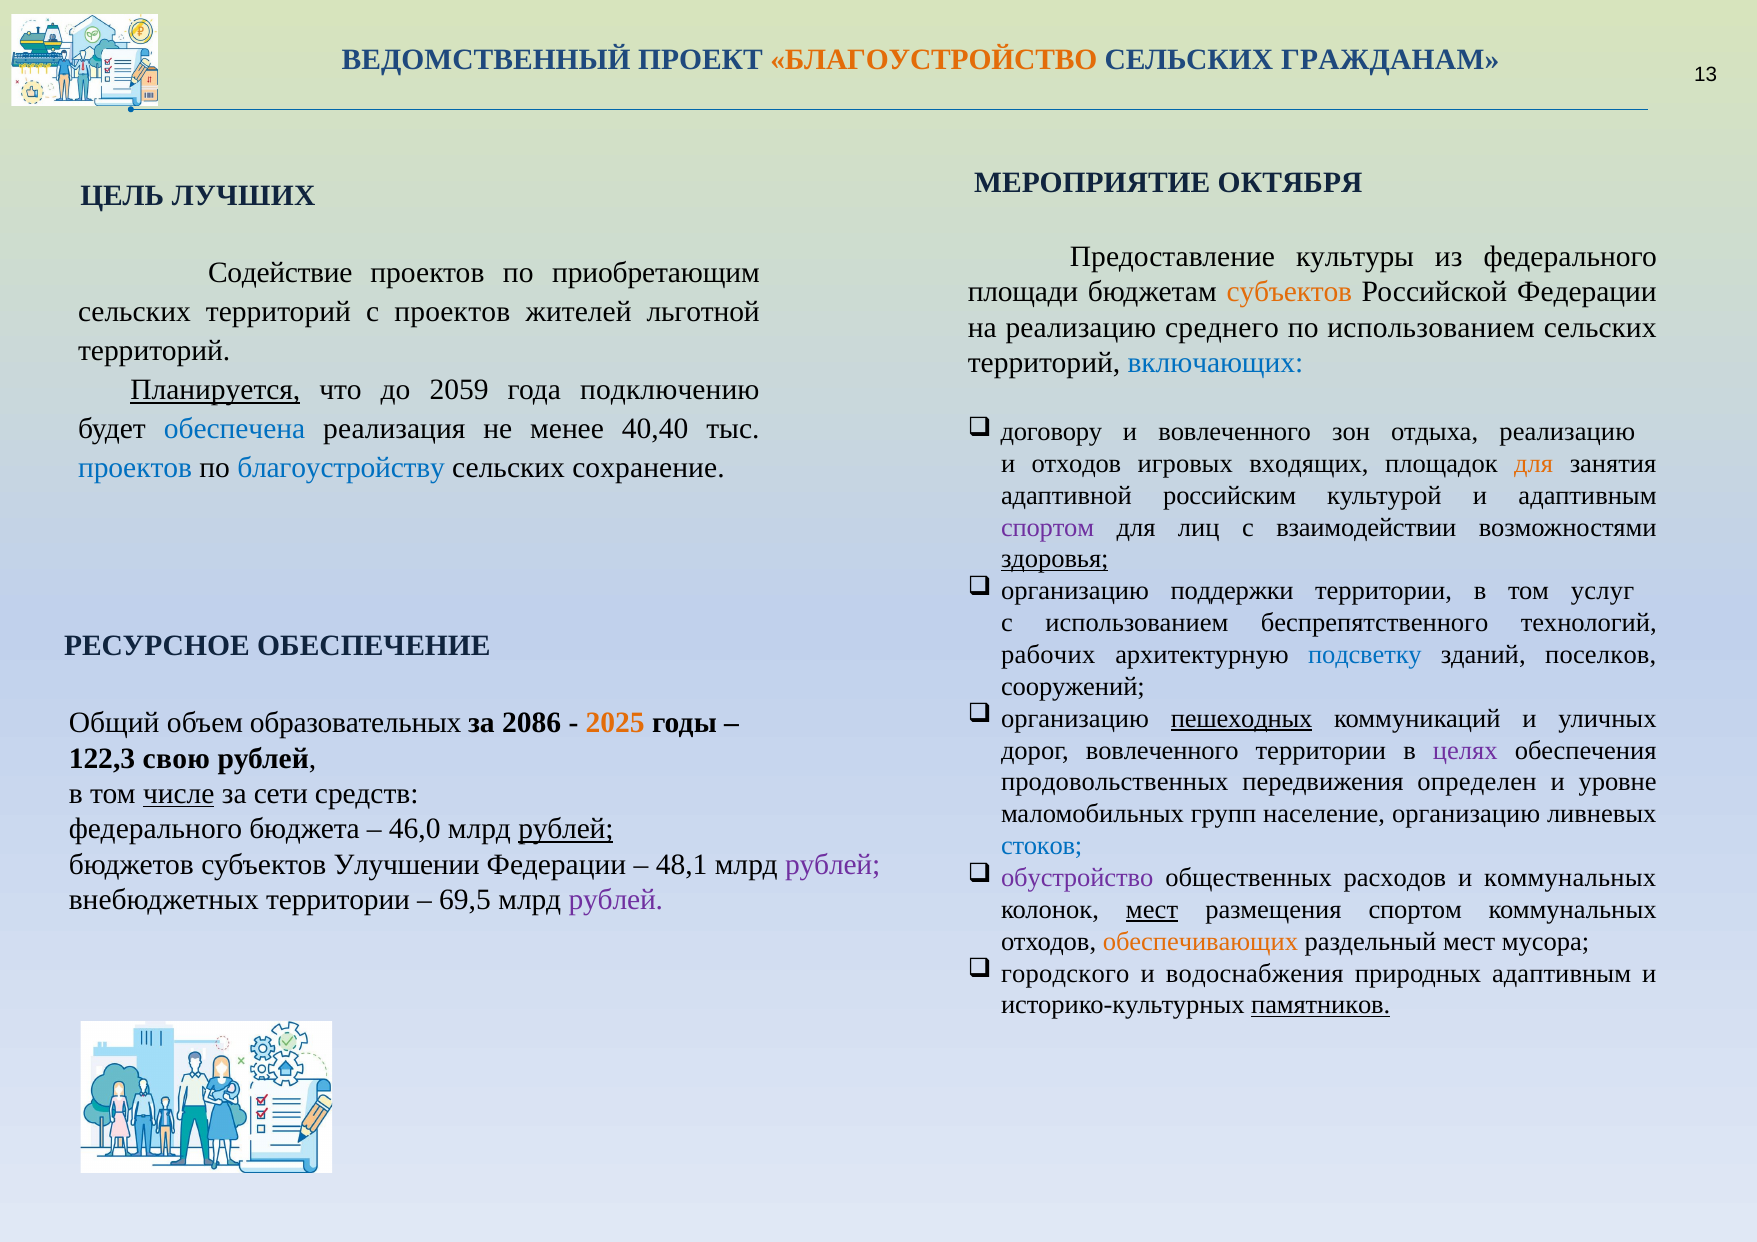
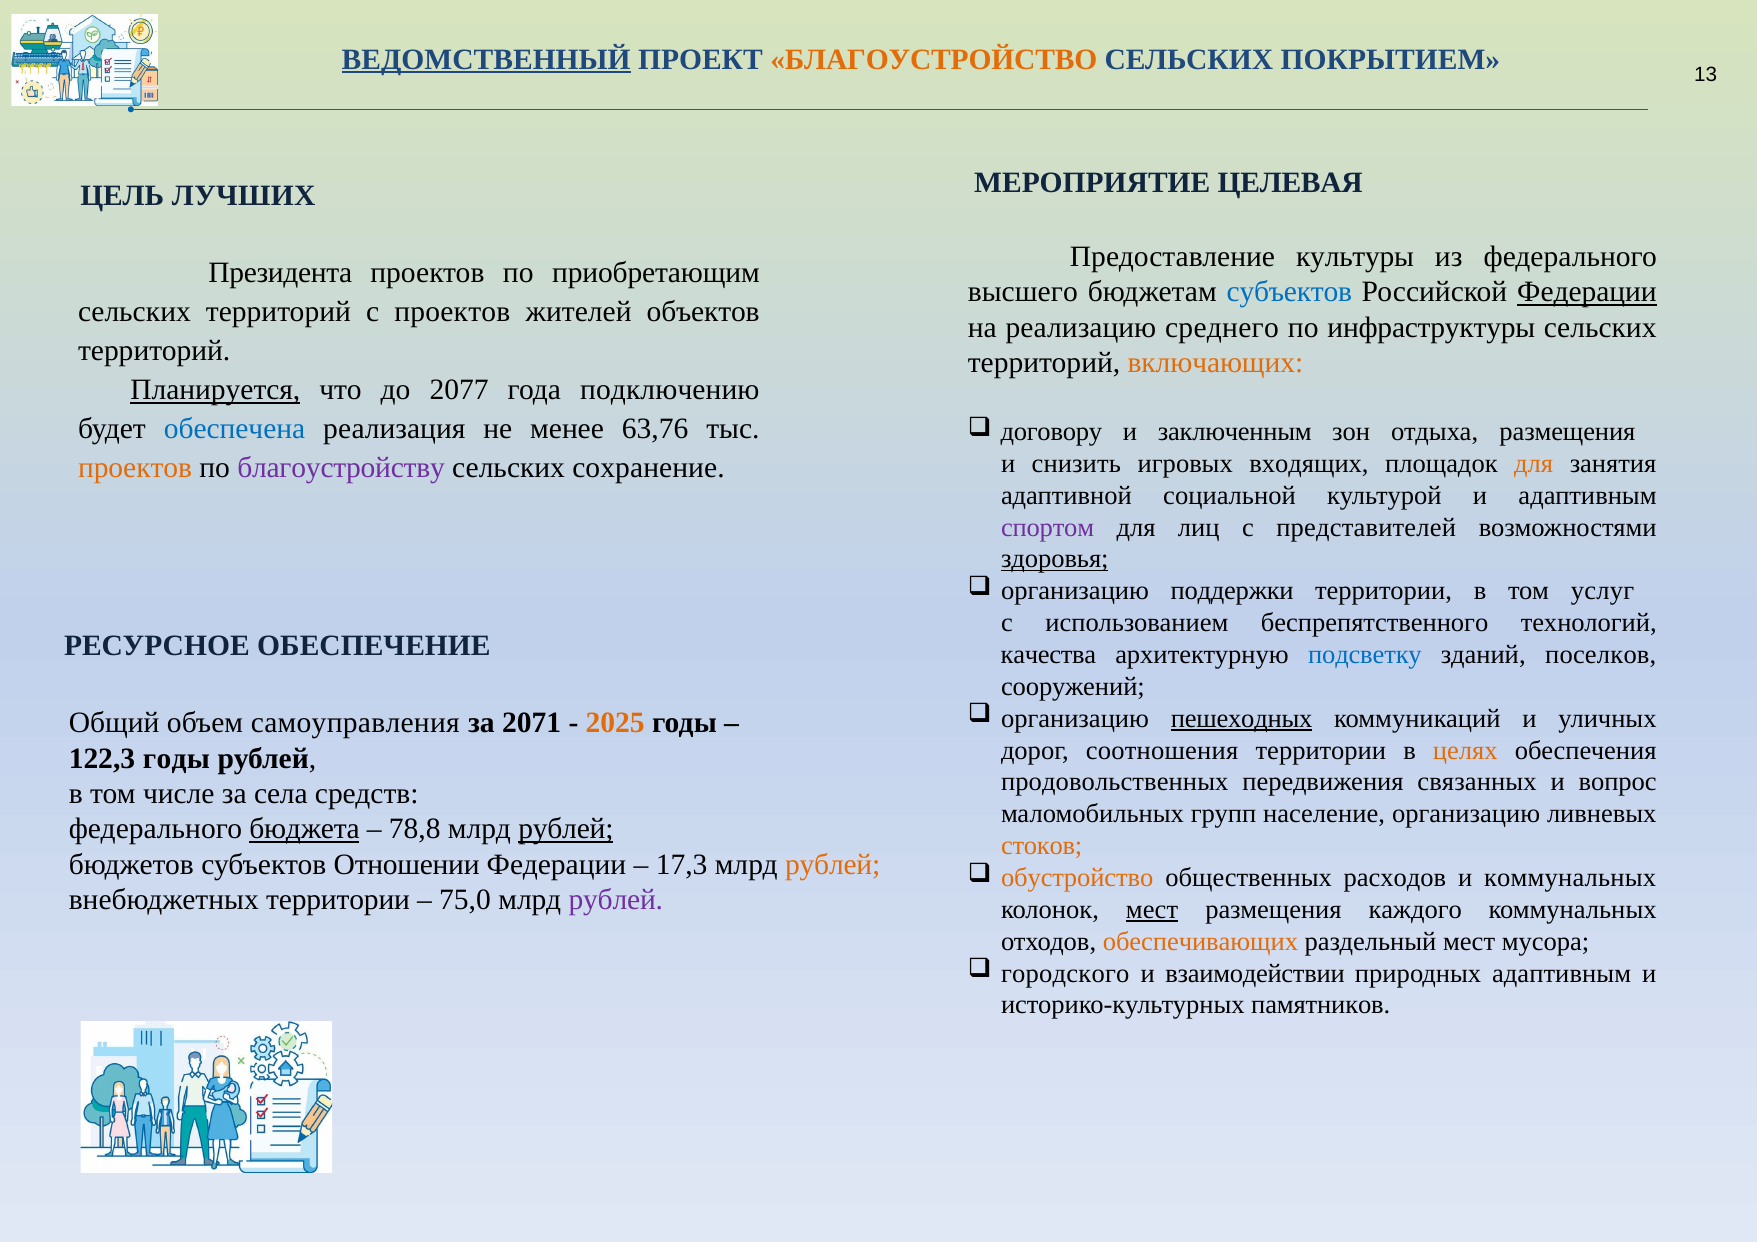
ВЕДОМСТВЕННЫЙ underline: none -> present
ГРАЖДАНАМ: ГРАЖДАНАМ -> ПОКРЫТИЕМ
ОКТЯБРЯ: ОКТЯБРЯ -> ЦЕЛЕВАЯ
Содействие: Содействие -> Президента
площади: площади -> высшего
субъектов at (1289, 292) colour: orange -> blue
Федерации at (1587, 292) underline: none -> present
льготной: льготной -> объектов
по использованием: использованием -> инфраструктуры
включающих colour: blue -> orange
2059: 2059 -> 2077
40,40: 40,40 -> 63,76
и вовлеченного: вовлеченного -> заключенным
отдыха реализацию: реализацию -> размещения
и отходов: отходов -> снизить
проектов at (135, 468) colour: blue -> orange
благоустройству colour: blue -> purple
российским: российским -> социальной
взаимодействии: взаимодействии -> представителей
рабочих: рабочих -> качества
образовательных: образовательных -> самоуправления
2086: 2086 -> 2071
дорог вовлеченного: вовлеченного -> соотношения
целях colour: purple -> orange
122,3 свою: свою -> годы
определен: определен -> связанных
уровне: уровне -> вопрос
числе underline: present -> none
сети: сети -> села
бюджета underline: none -> present
46,0: 46,0 -> 78,8
стоков colour: blue -> orange
Улучшении: Улучшении -> Отношении
48,1: 48,1 -> 17,3
рублей at (833, 865) colour: purple -> orange
обустройство colour: purple -> orange
69,5: 69,5 -> 75,0
размещения спортом: спортом -> каждого
водоснабжения: водоснабжения -> взаимодействии
памятников underline: present -> none
